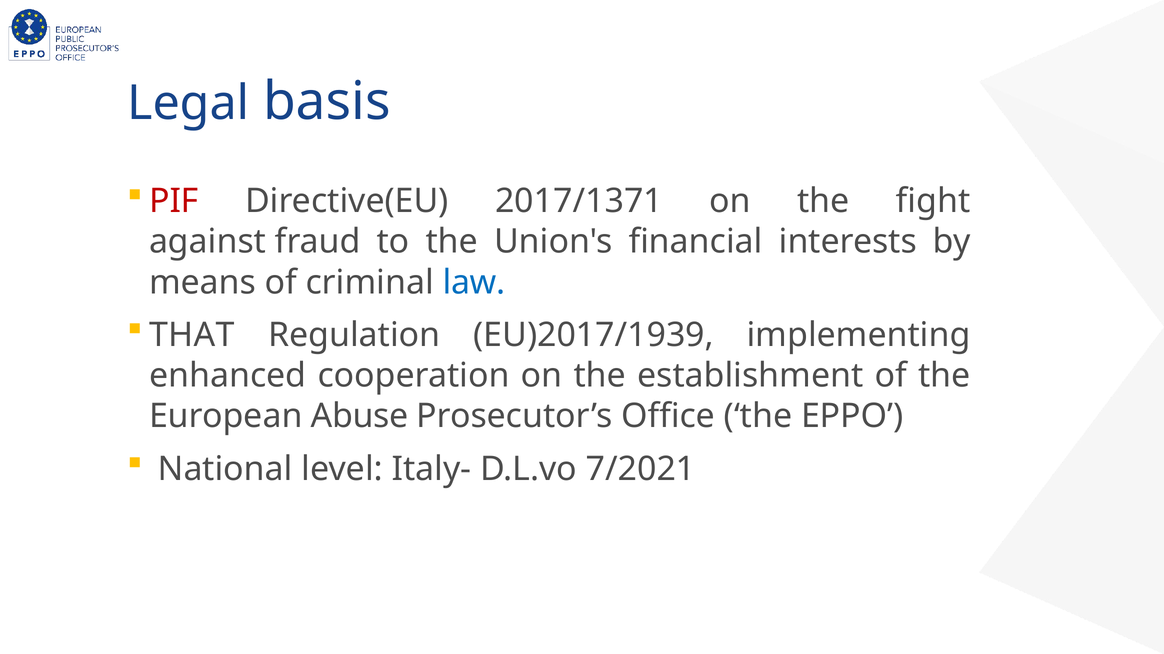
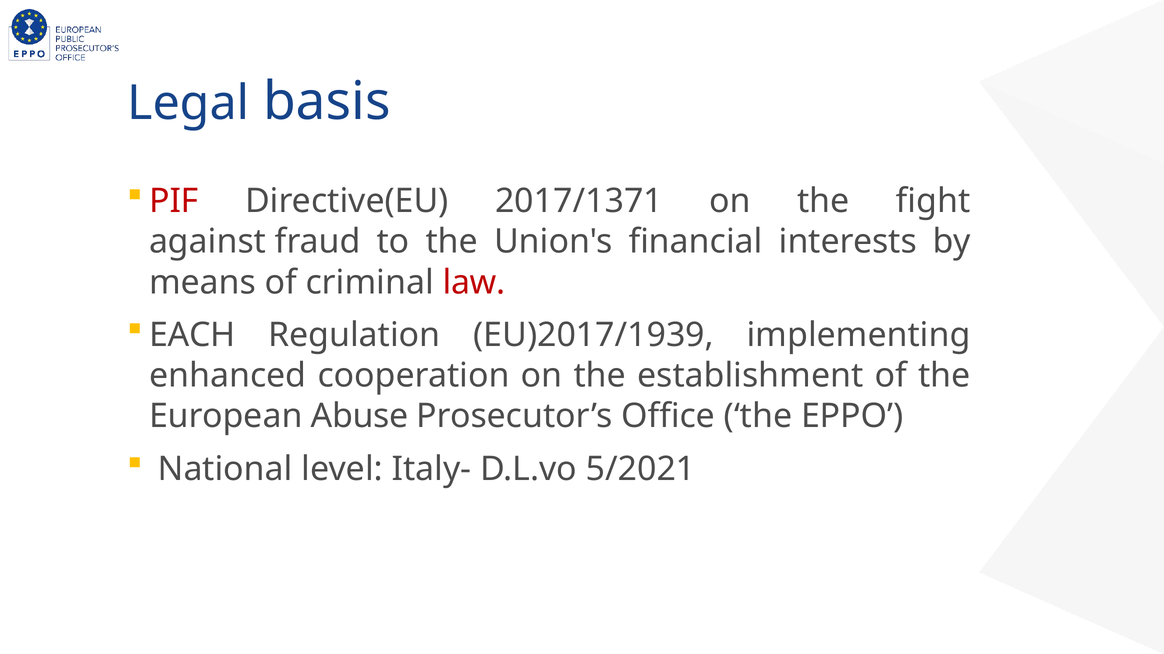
law colour: blue -> red
THAT: THAT -> EACH
7/2021: 7/2021 -> 5/2021
